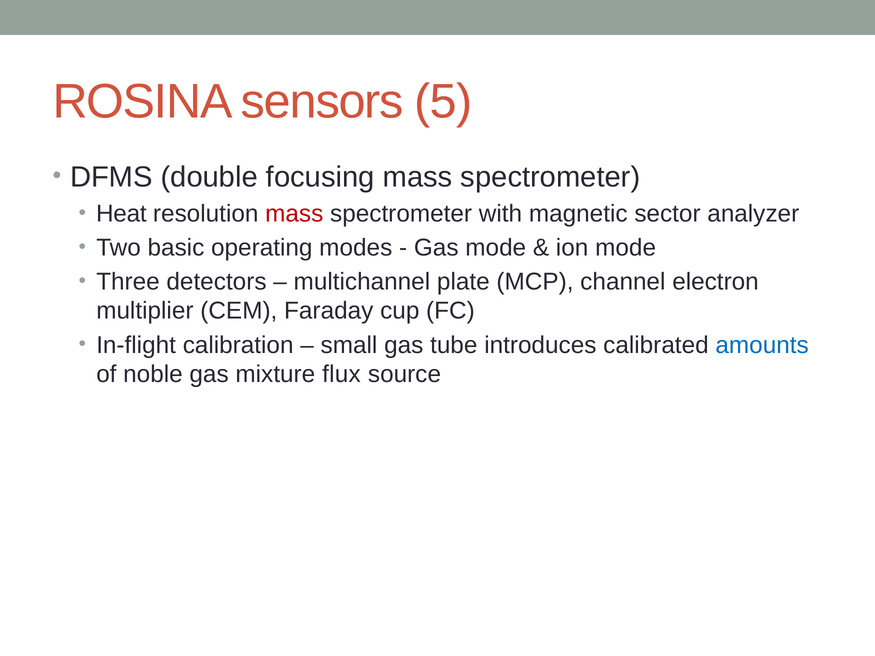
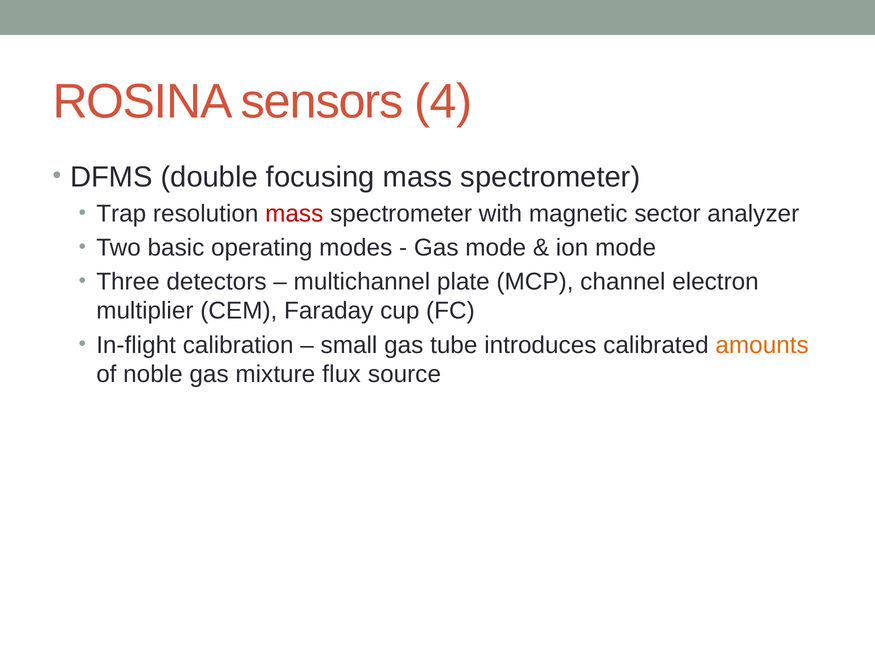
5: 5 -> 4
Heat: Heat -> Trap
amounts colour: blue -> orange
